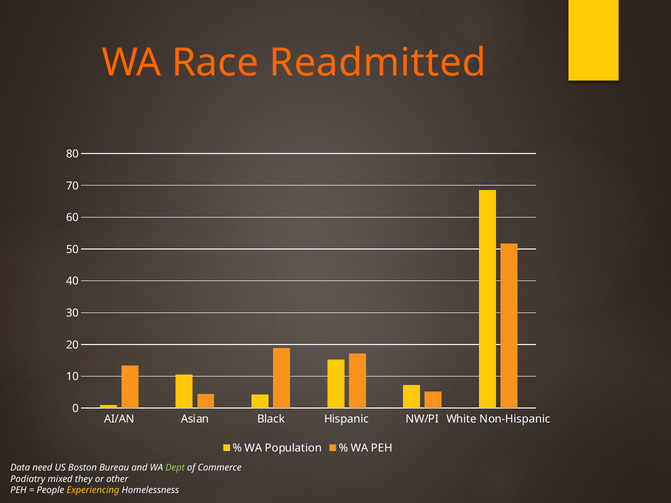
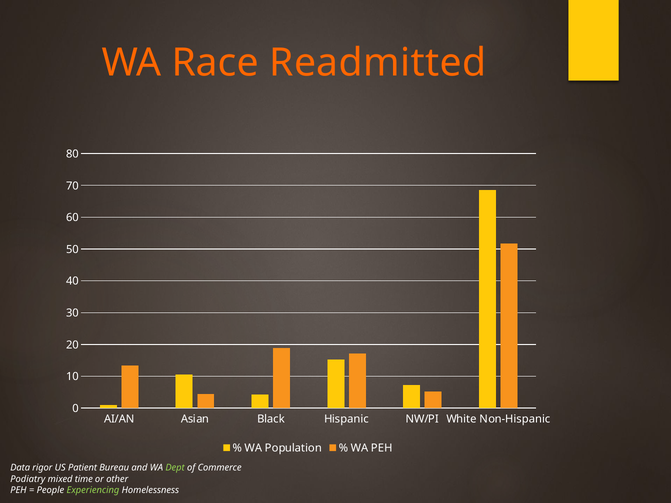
need: need -> rigor
Boston: Boston -> Patient
they: they -> time
Experiencing colour: yellow -> light green
